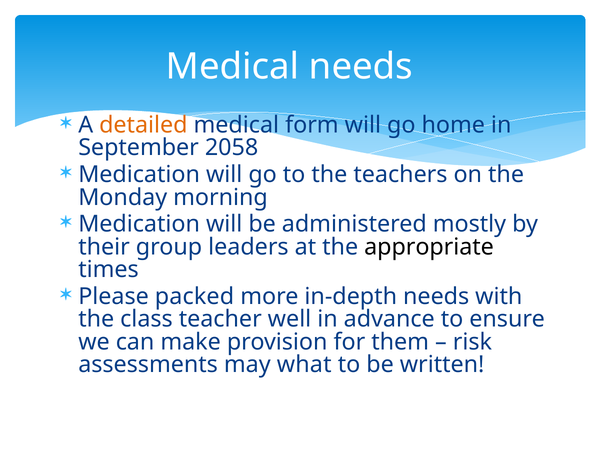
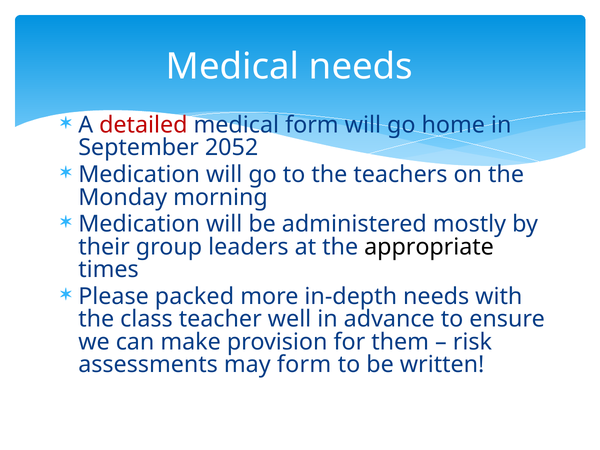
detailed colour: orange -> red
2058: 2058 -> 2052
may what: what -> form
